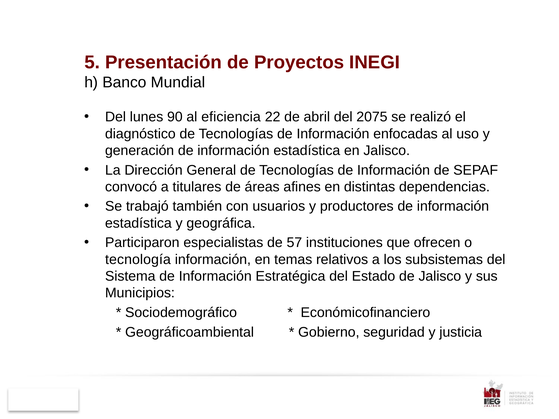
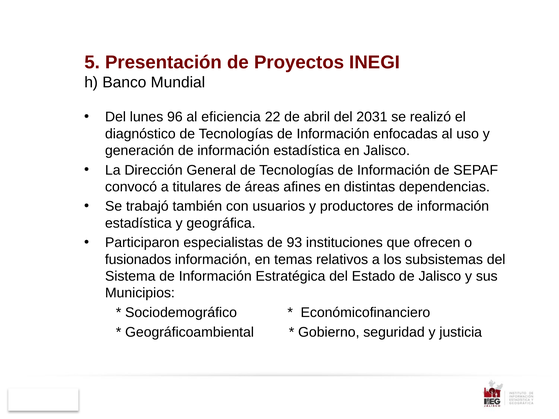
90: 90 -> 96
2075: 2075 -> 2031
57: 57 -> 93
tecnología: tecnología -> fusionados
